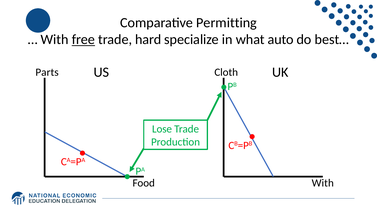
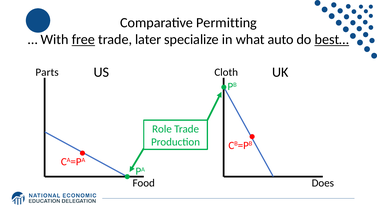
hard: hard -> later
best… underline: none -> present
Lose: Lose -> Role
With at (323, 183): With -> Does
